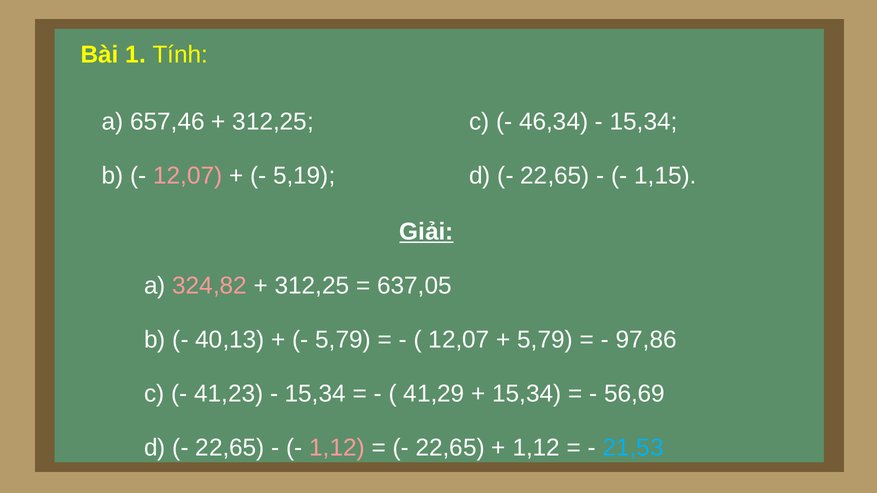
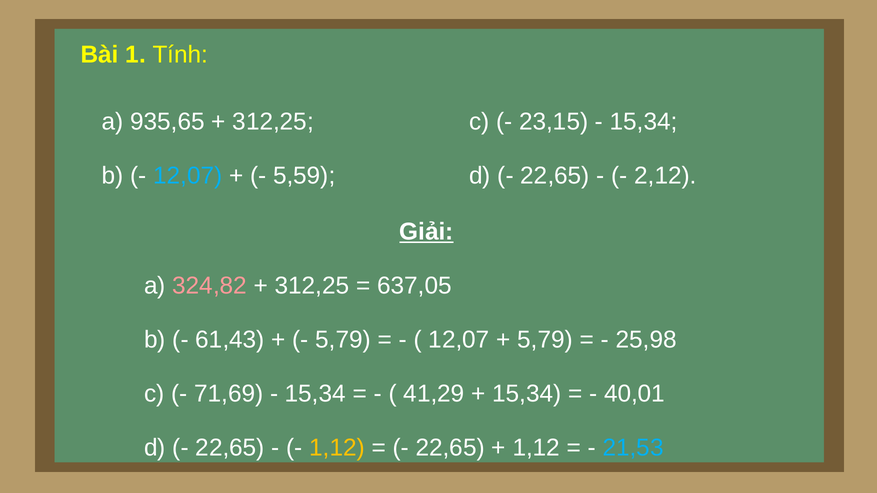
657,46: 657,46 -> 935,65
46,34: 46,34 -> 23,15
12,07 at (188, 176) colour: pink -> light blue
5,19: 5,19 -> 5,59
1,15: 1,15 -> 2,12
40,13: 40,13 -> 61,43
97,86: 97,86 -> 25,98
41,23: 41,23 -> 71,69
56,69: 56,69 -> 40,01
1,12 at (337, 448) colour: pink -> yellow
